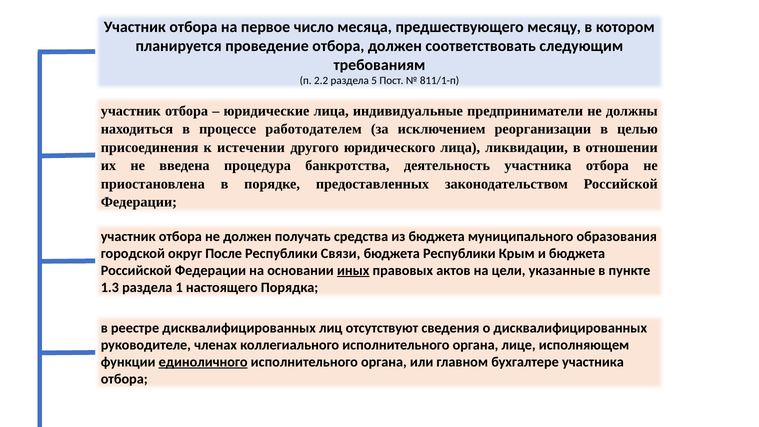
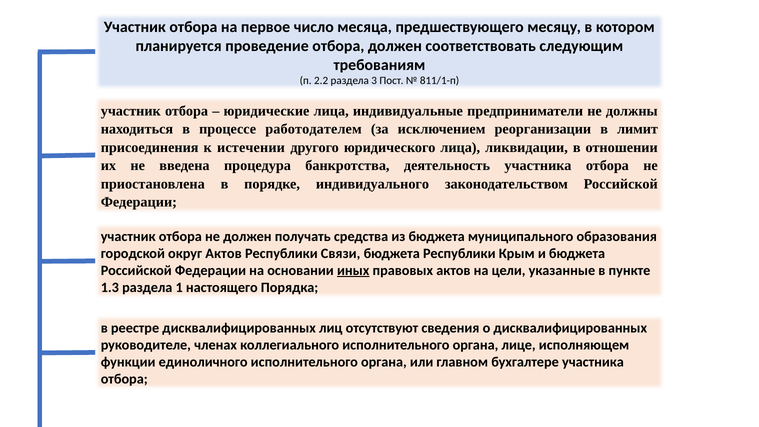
5: 5 -> 3
целью: целью -> лимит
предоставленных: предоставленных -> индивидуального
округ После: После -> Актов
единоличного underline: present -> none
